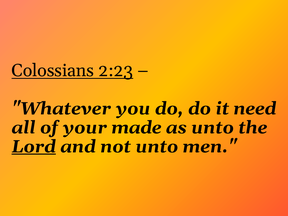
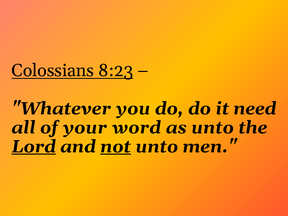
2:23: 2:23 -> 8:23
made: made -> word
not underline: none -> present
